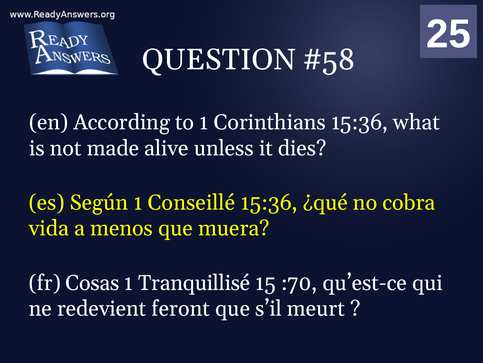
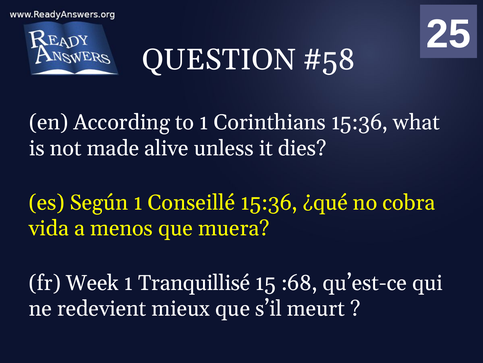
Cosas: Cosas -> Week
:70: :70 -> :68
feront: feront -> mieux
